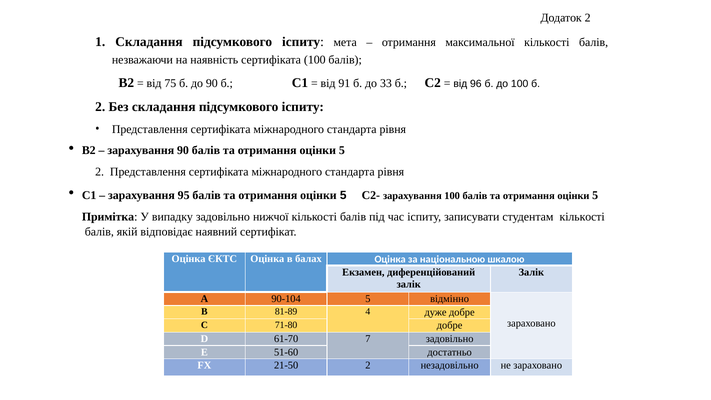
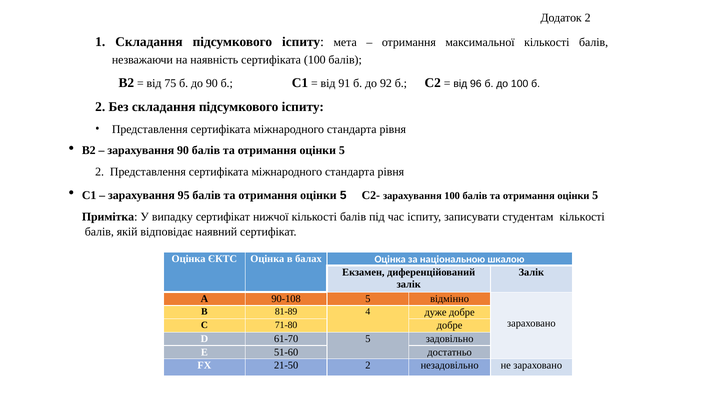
33: 33 -> 92
випадку задовільно: задовільно -> сертифікат
90-104: 90-104 -> 90-108
61-70 7: 7 -> 5
